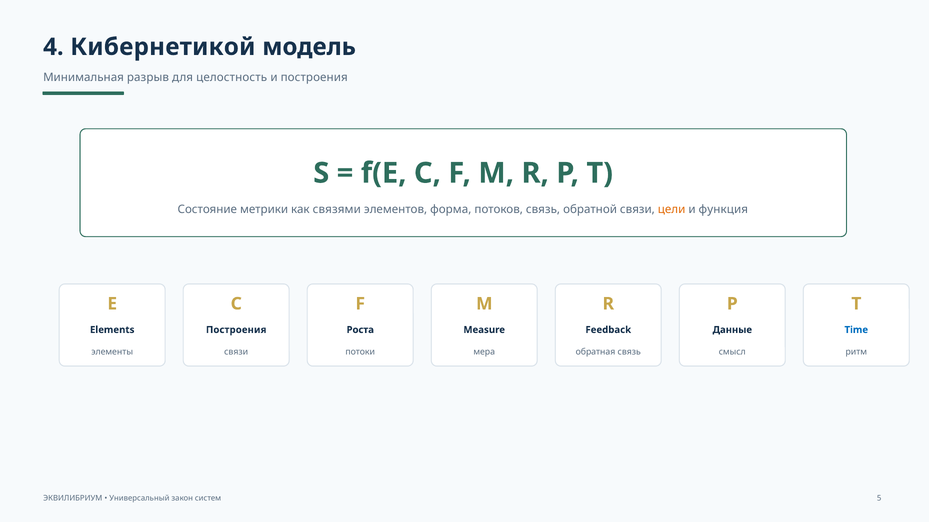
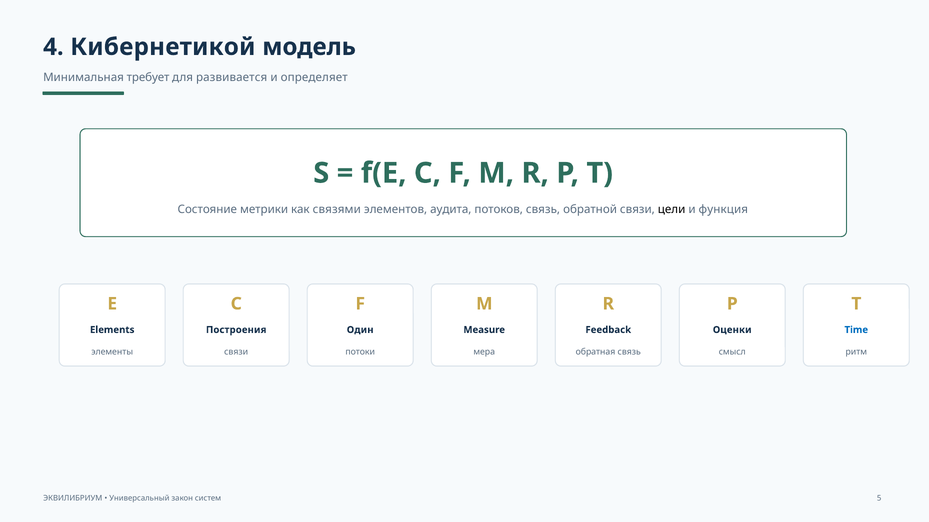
разрыв: разрыв -> требует
целостность: целостность -> развивается
и построения: построения -> определяет
форма: форма -> аудита
цели colour: orange -> black
Роста: Роста -> Один
Данные: Данные -> Оценки
